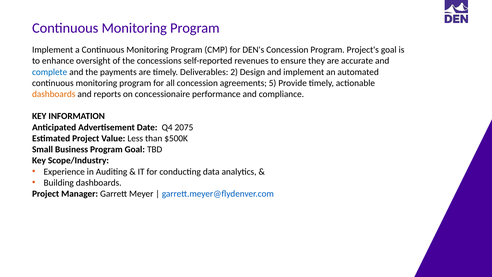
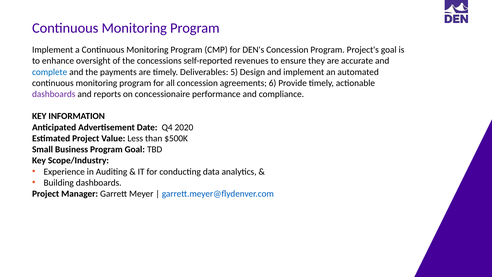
2: 2 -> 5
5: 5 -> 6
dashboards at (54, 94) colour: orange -> purple
2075: 2075 -> 2020
